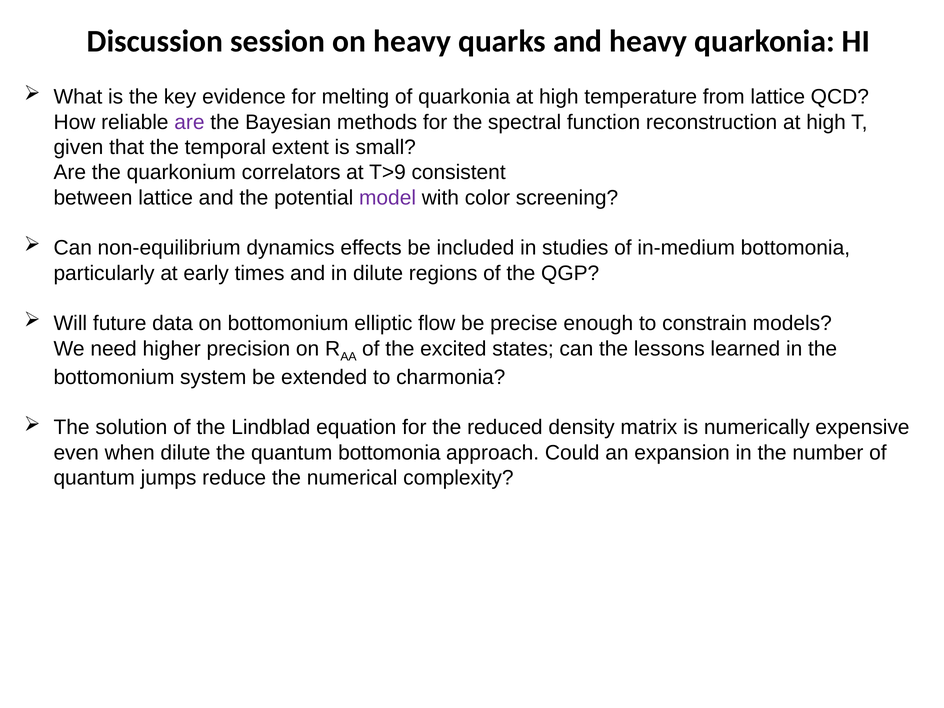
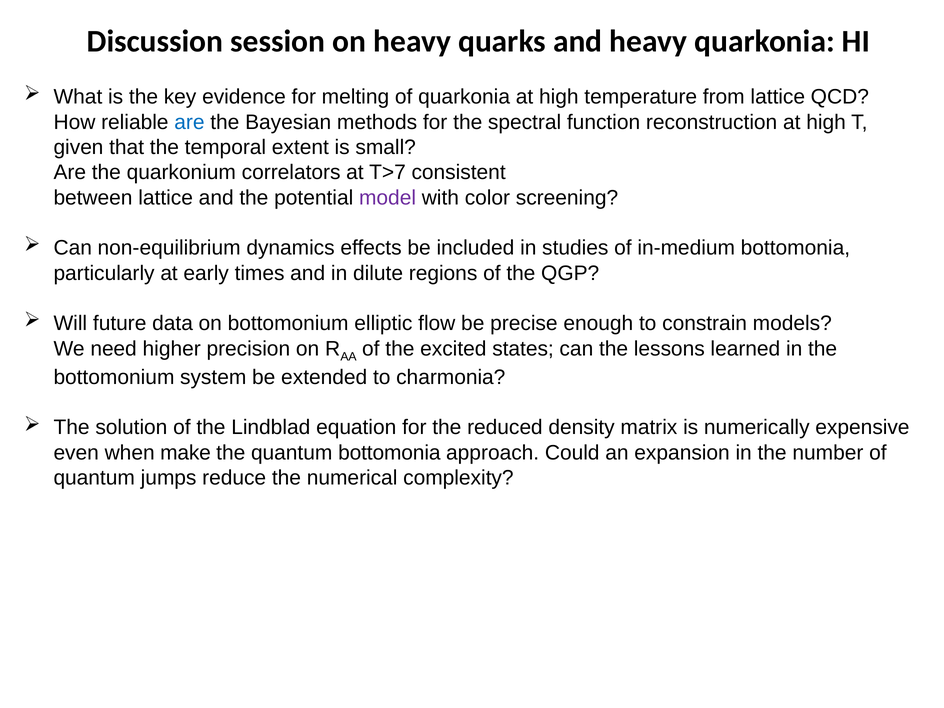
are at (189, 122) colour: purple -> blue
T>9: T>9 -> T>7
when dilute: dilute -> make
